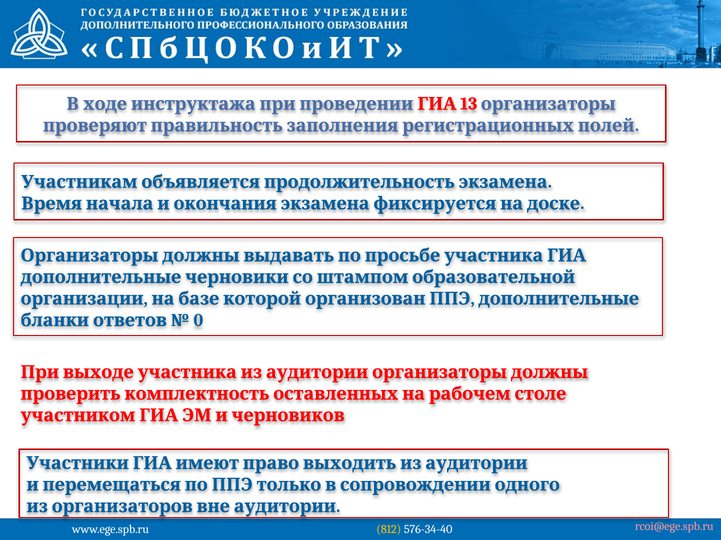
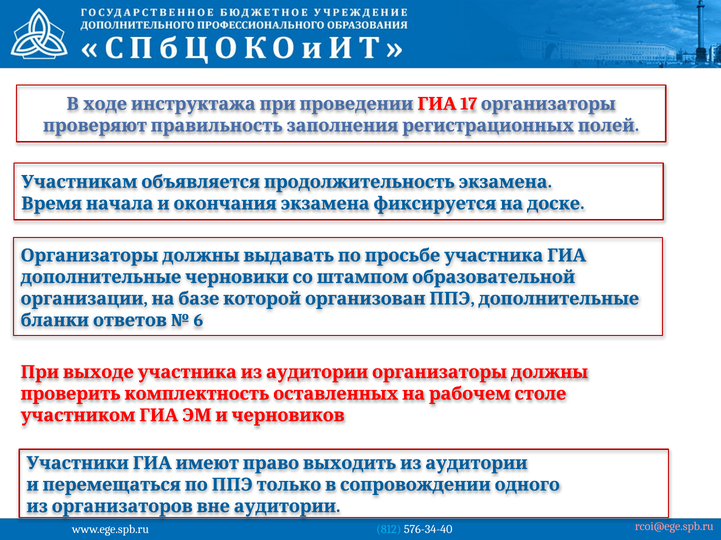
13: 13 -> 17
0: 0 -> 6
812 colour: yellow -> light blue
